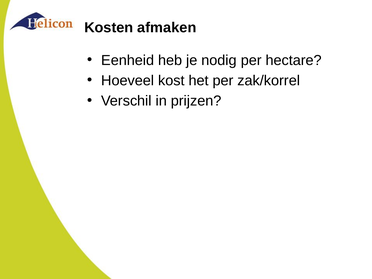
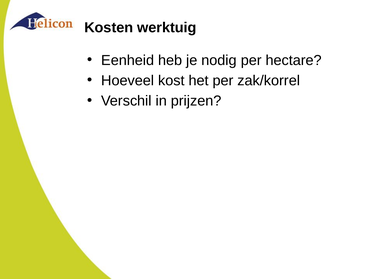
afmaken: afmaken -> werktuig
